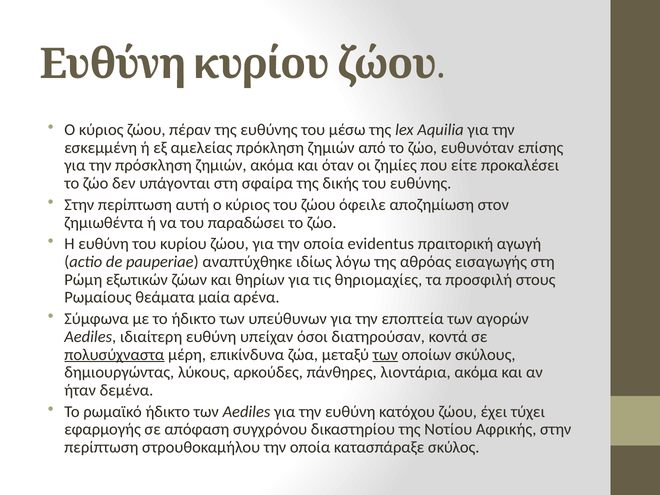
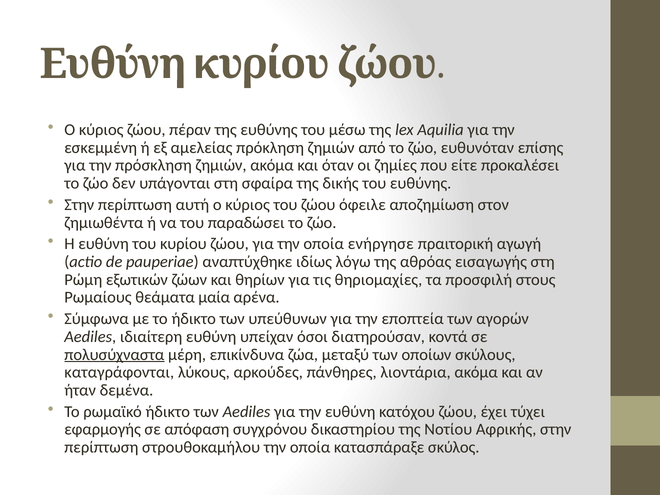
evidentus: evidentus -> ενήργησε
των at (385, 355) underline: present -> none
δημιουργώντας: δημιουργώντας -> καταγράφονται
